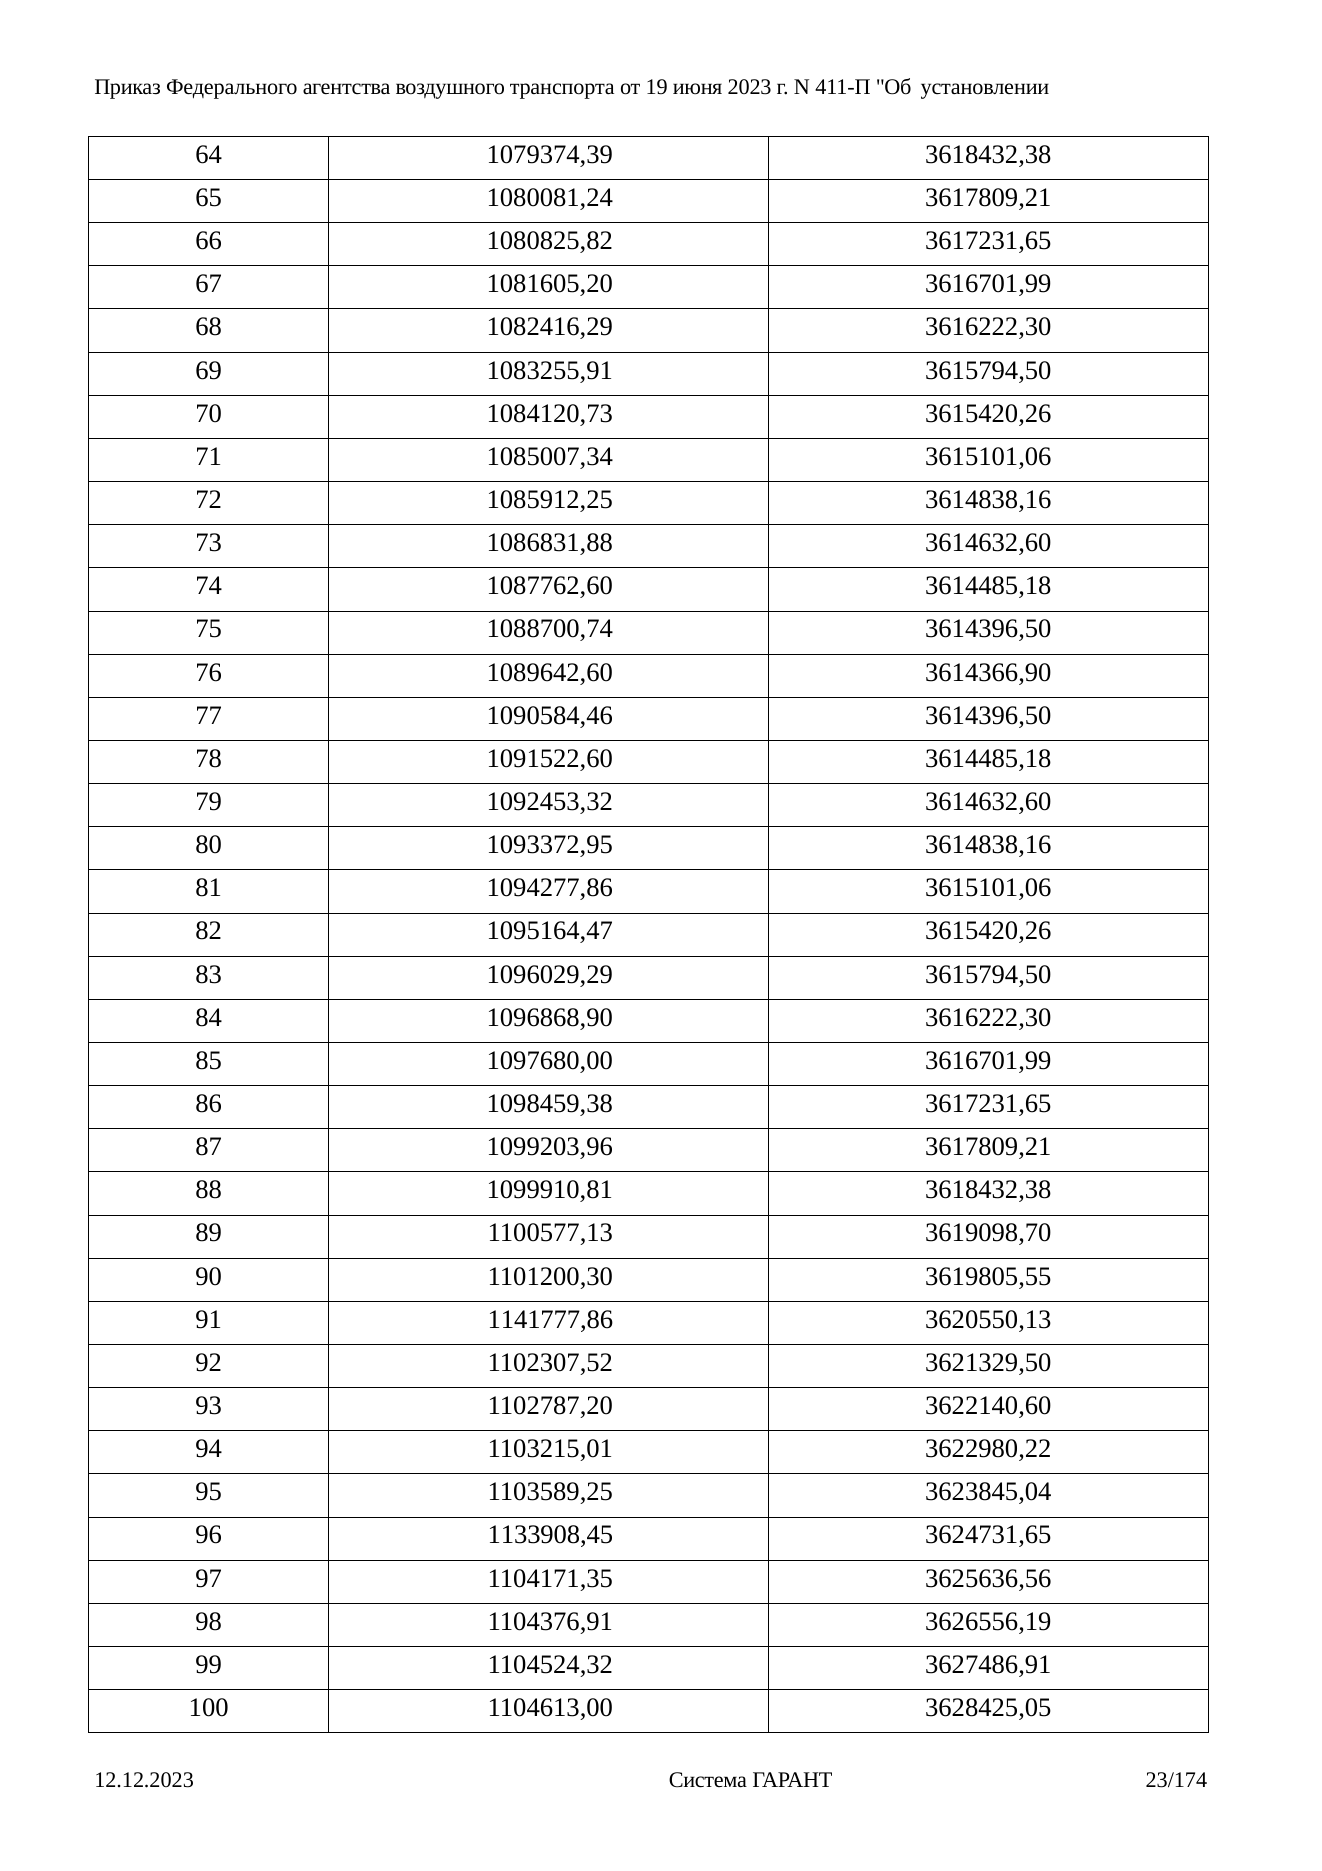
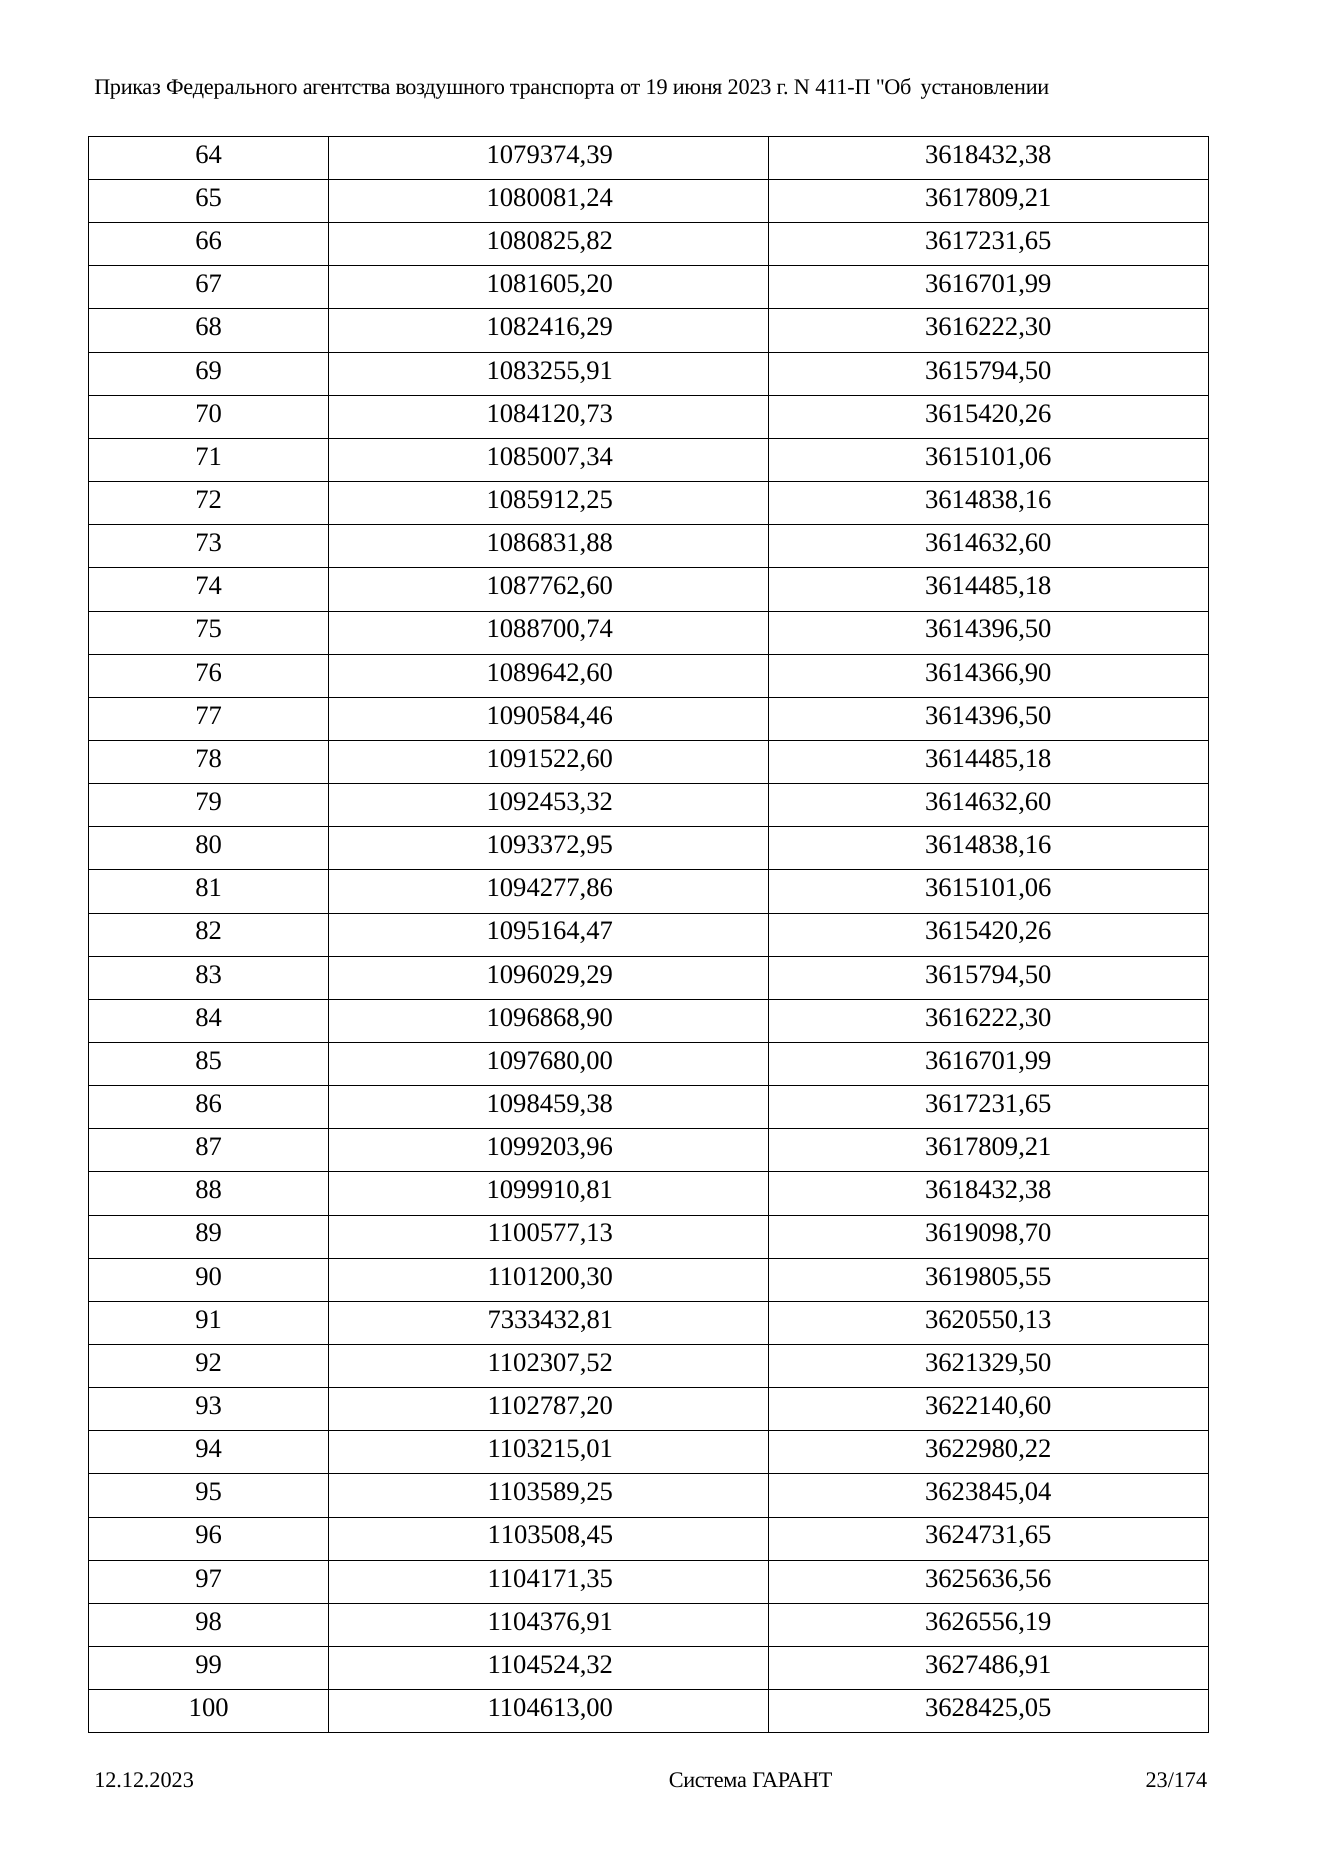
1141777,86: 1141777,86 -> 7333432,81
1133908,45: 1133908,45 -> 1103508,45
